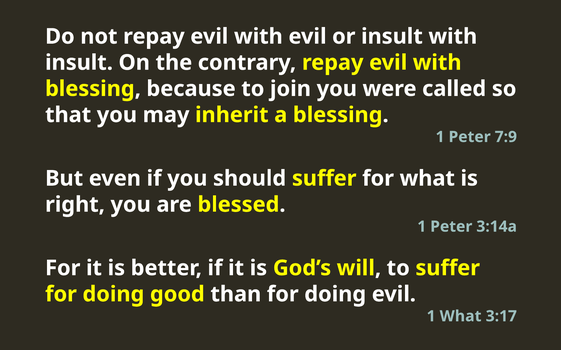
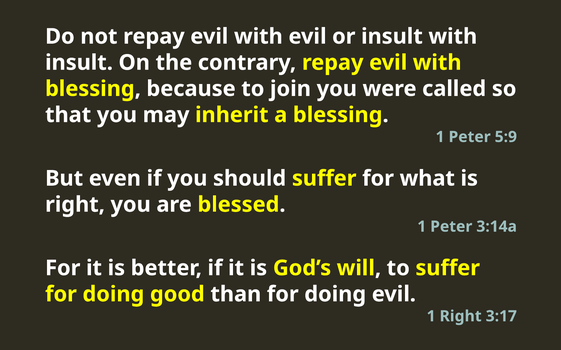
7:9: 7:9 -> 5:9
1 What: What -> Right
